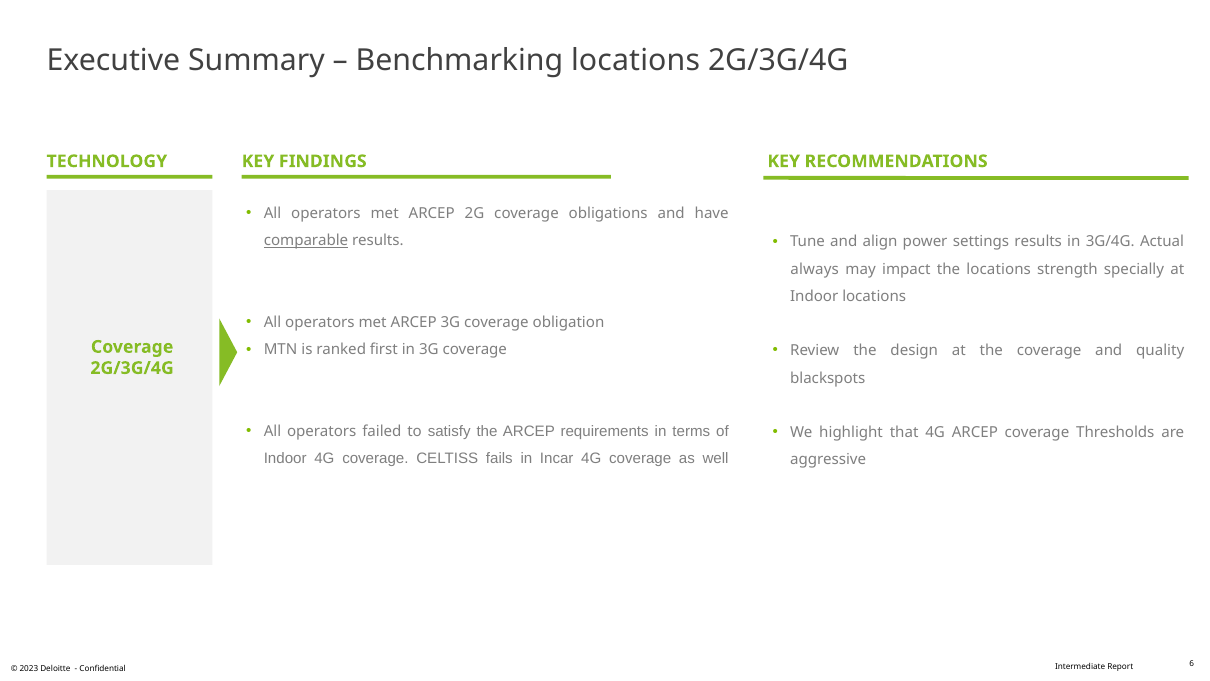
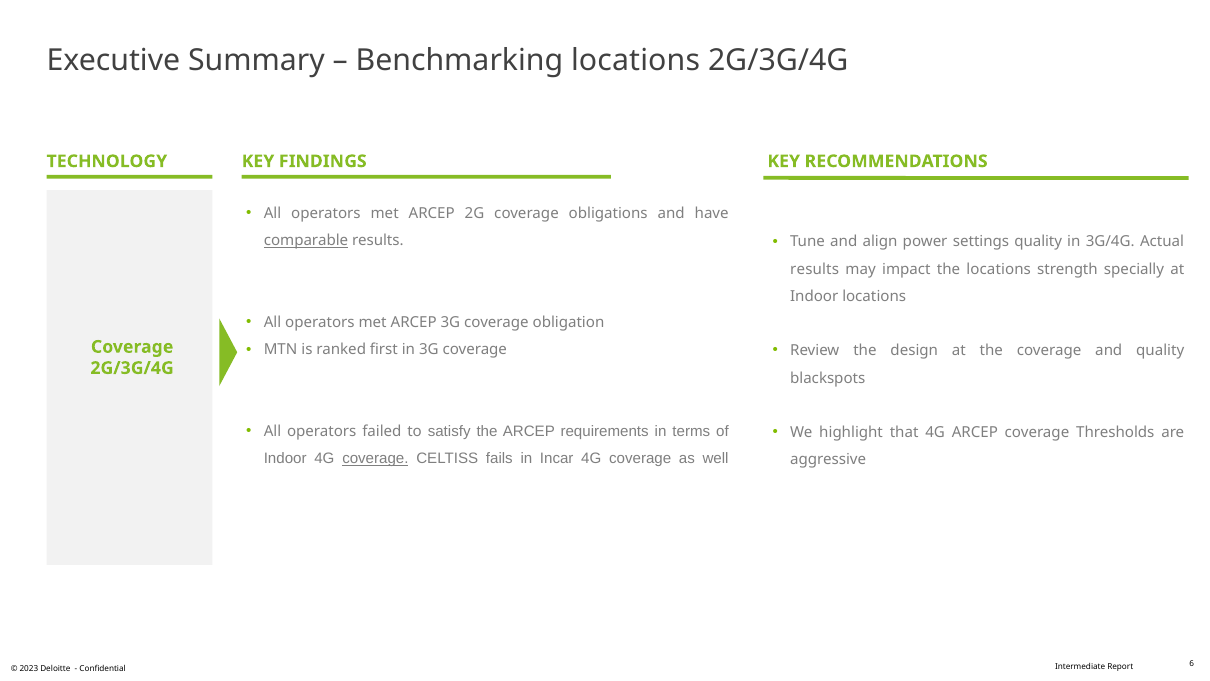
settings results: results -> quality
always at (815, 269): always -> results
coverage at (375, 459) underline: none -> present
